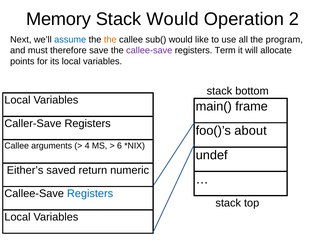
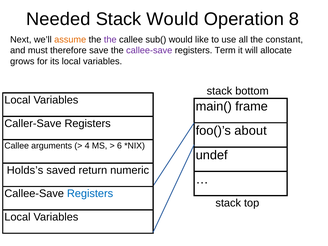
Memory: Memory -> Needed
2: 2 -> 8
assume colour: blue -> orange
the at (110, 40) colour: orange -> purple
program: program -> constant
points: points -> grows
Either’s: Either’s -> Holds’s
